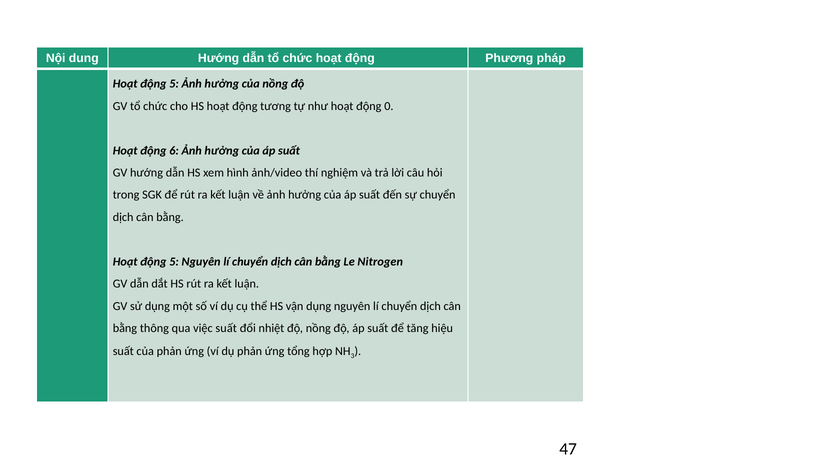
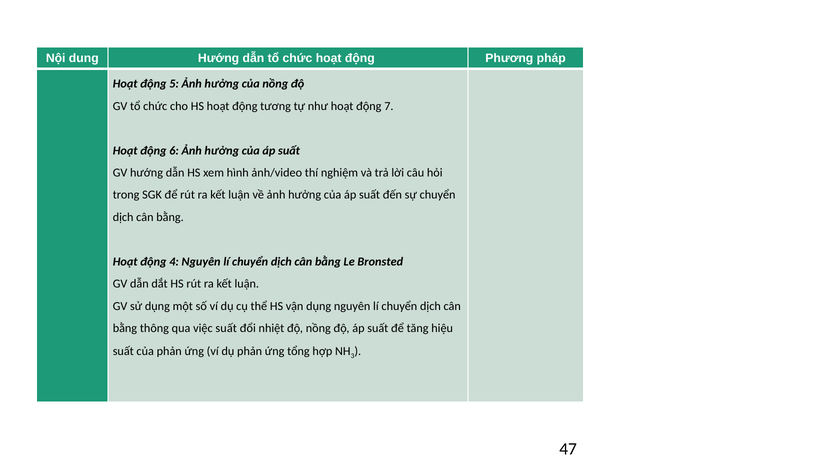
0: 0 -> 7
5 at (174, 261): 5 -> 4
Nitrogen: Nitrogen -> Bronsted
